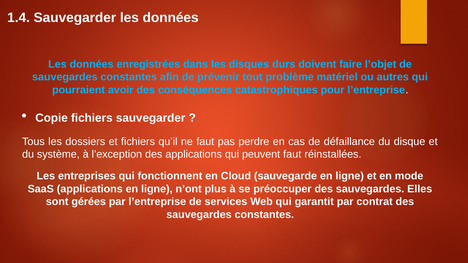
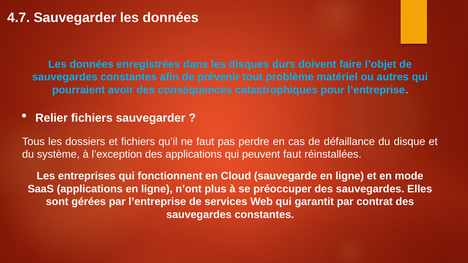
1.4: 1.4 -> 4.7
Copie: Copie -> Relier
